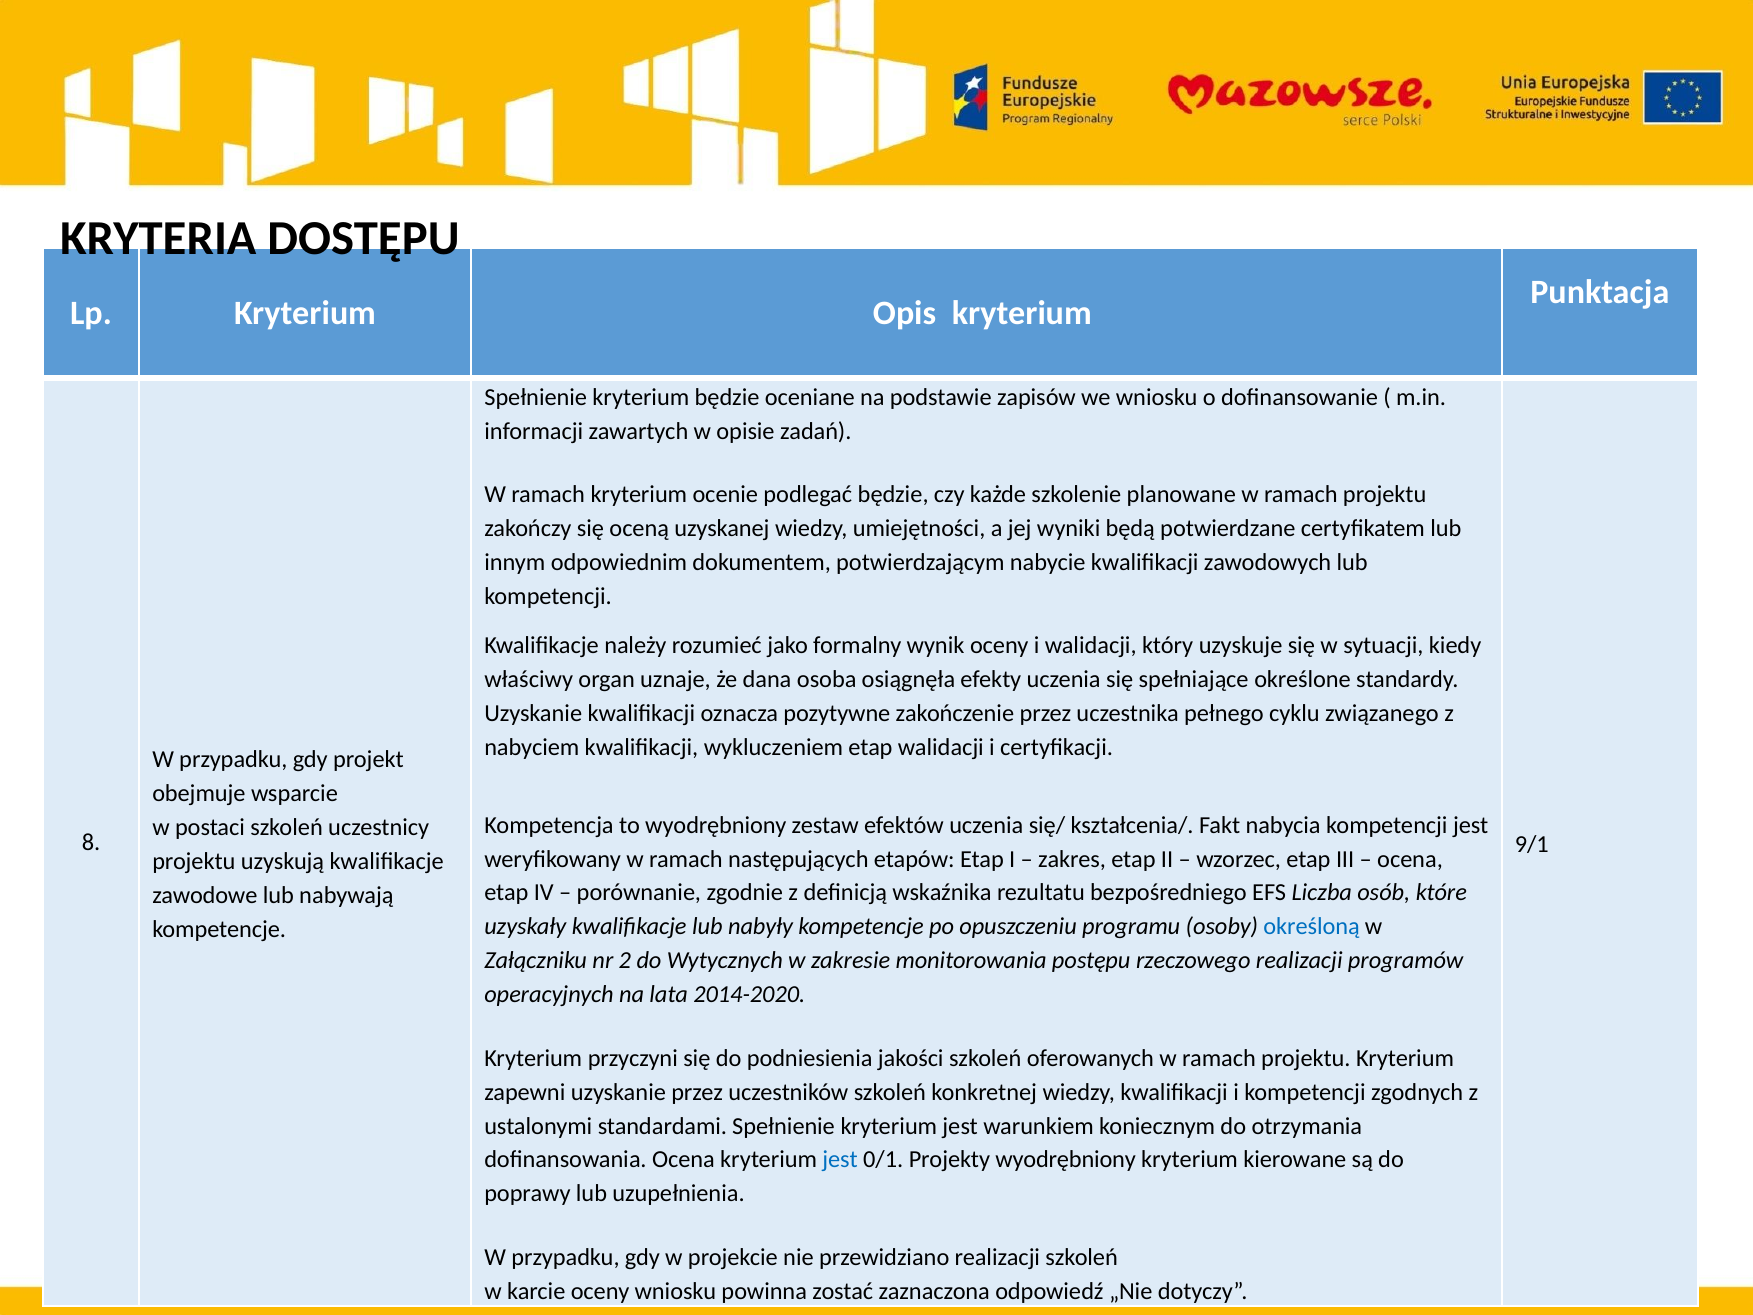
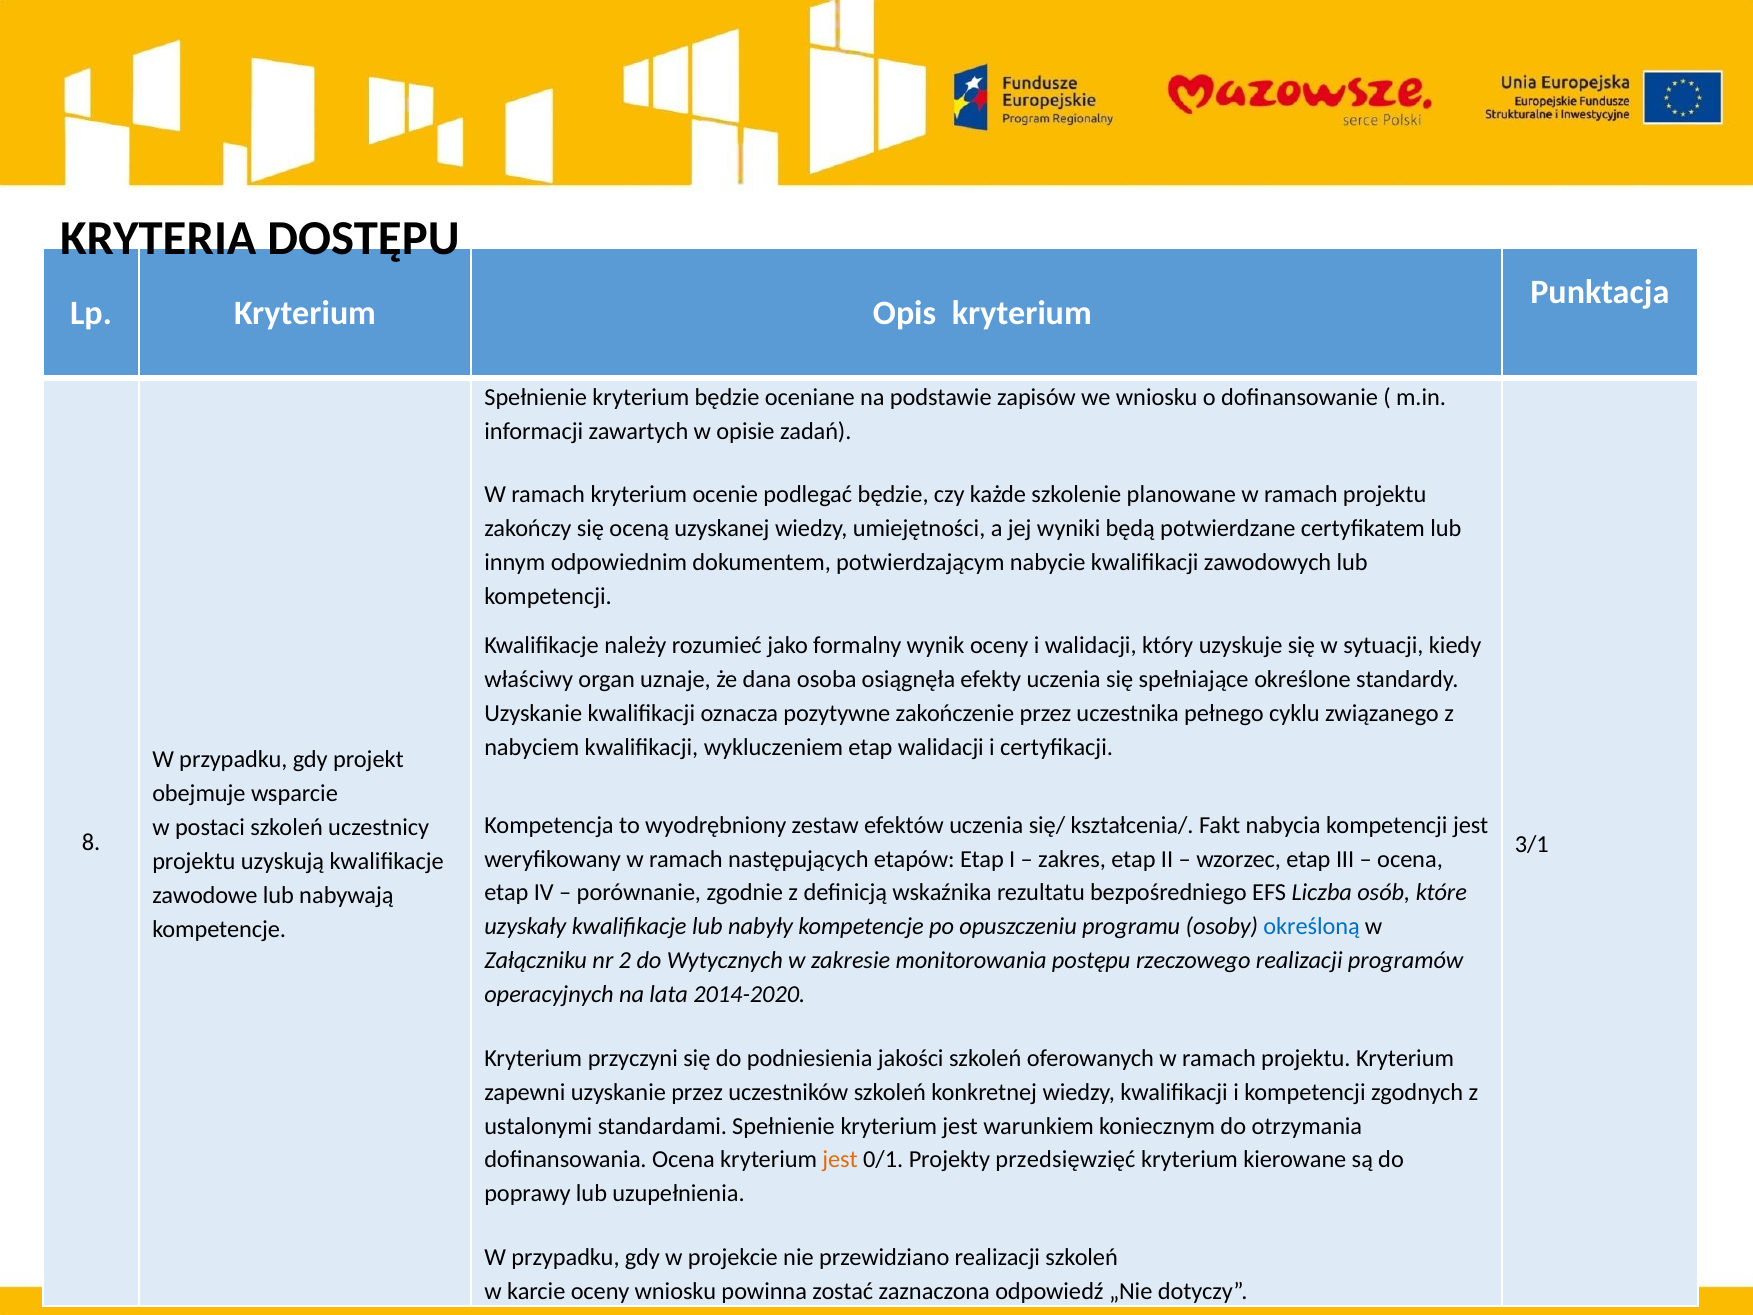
9/1: 9/1 -> 3/1
jest at (840, 1160) colour: blue -> orange
Projekty wyodrębniony: wyodrębniony -> przedsięwzięć
